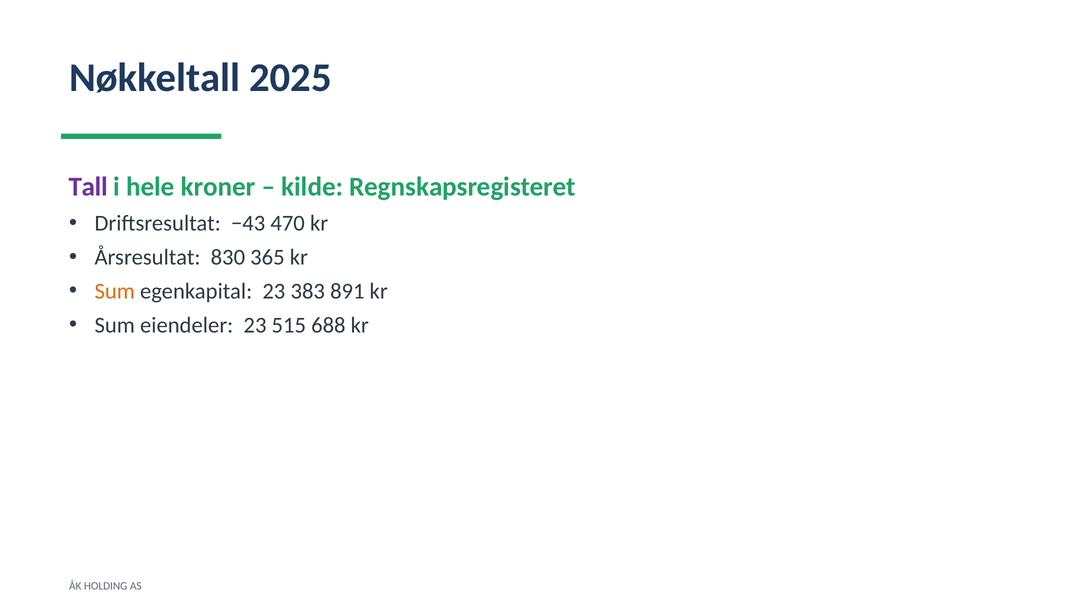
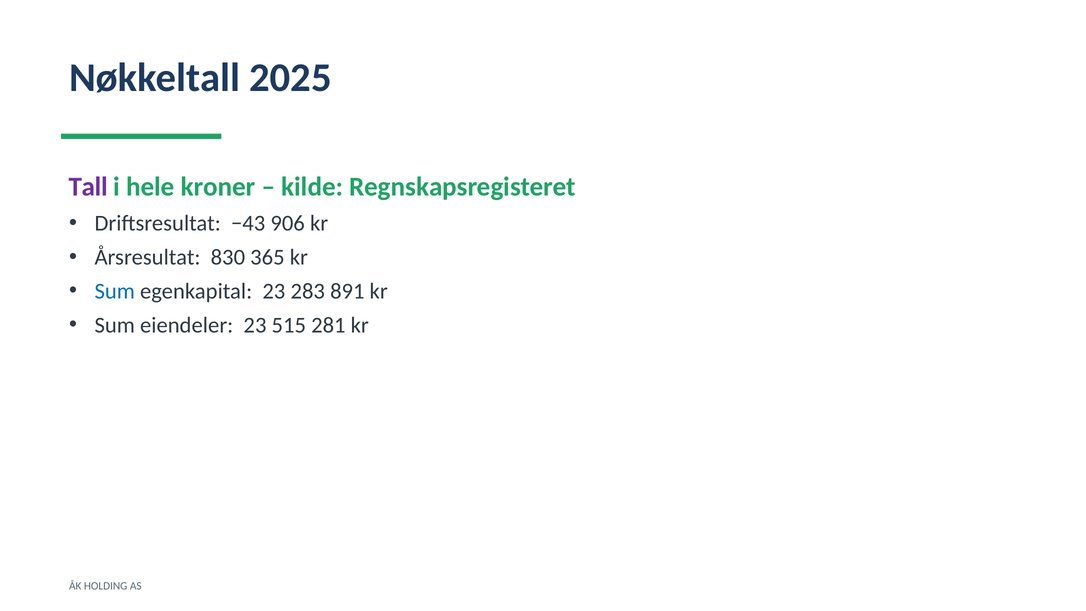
470: 470 -> 906
Sum at (115, 291) colour: orange -> blue
383: 383 -> 283
688: 688 -> 281
